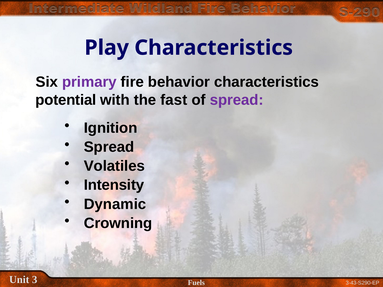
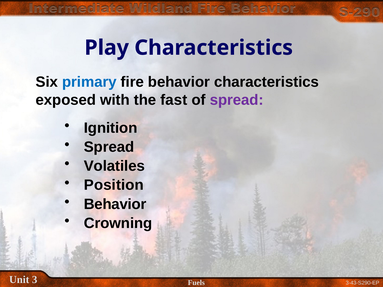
primary colour: purple -> blue
potential: potential -> exposed
Intensity: Intensity -> Position
Dynamic at (115, 204): Dynamic -> Behavior
